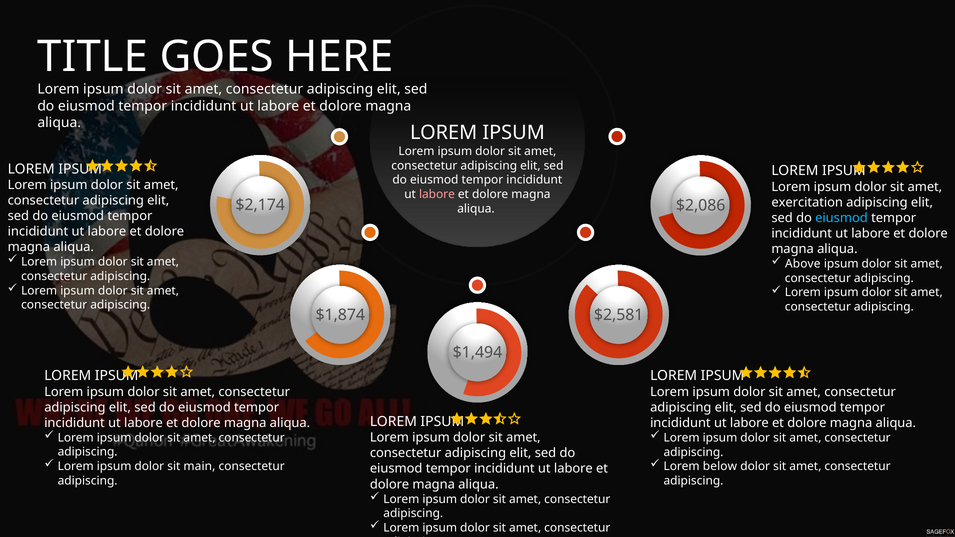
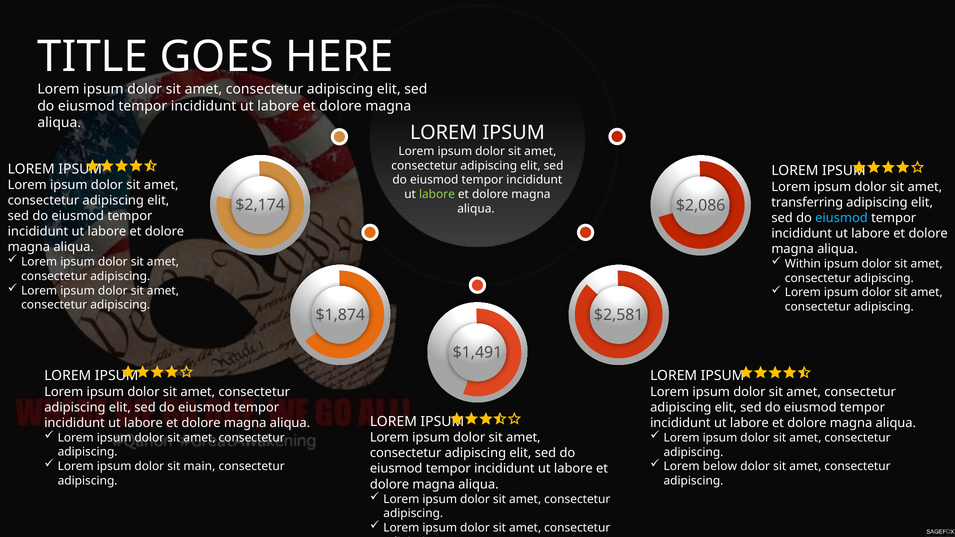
labore at (437, 194) colour: pink -> light green
exercitation: exercitation -> transferring
Above: Above -> Within
$1,494: $1,494 -> $1,491
